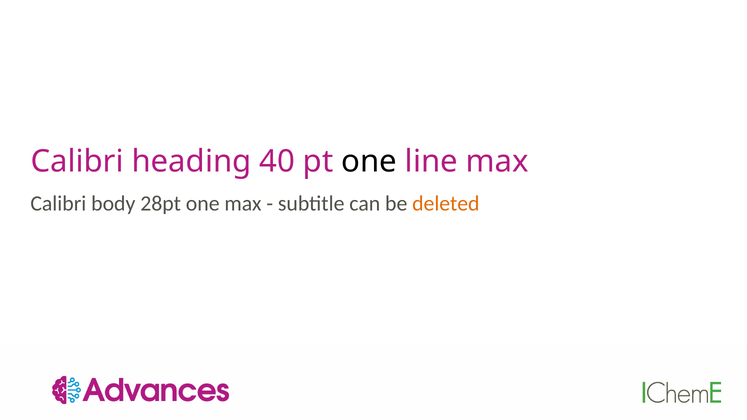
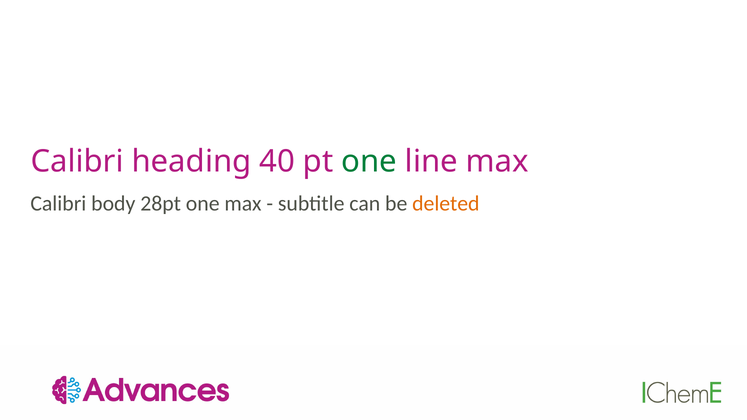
one at (369, 162) colour: black -> green
